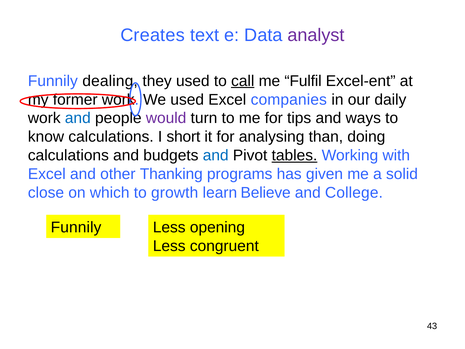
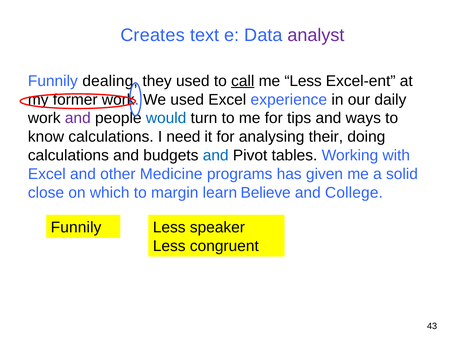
me Fulfil: Fulfil -> Less
companies: companies -> experience
and at (78, 118) colour: blue -> purple
would colour: purple -> blue
short: short -> need
than: than -> their
tables underline: present -> none
Thanking: Thanking -> Medicine
growth: growth -> margin
opening: opening -> speaker
